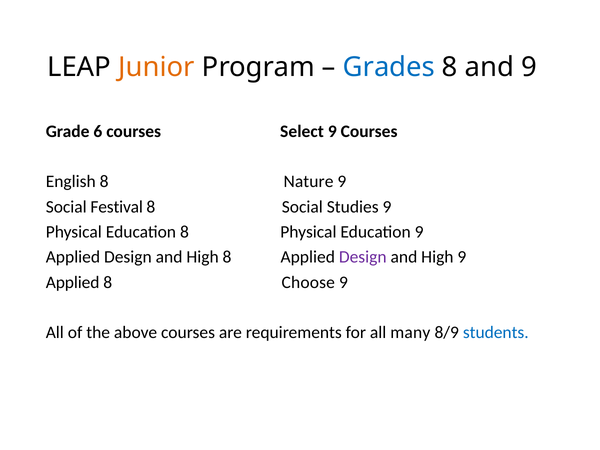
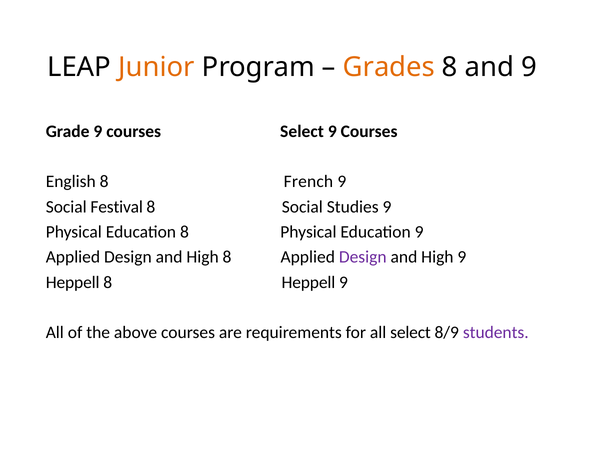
Grades colour: blue -> orange
Grade 6: 6 -> 9
Nature: Nature -> French
Applied at (73, 282): Applied -> Heppell
8 Choose: Choose -> Heppell
all many: many -> select
students colour: blue -> purple
